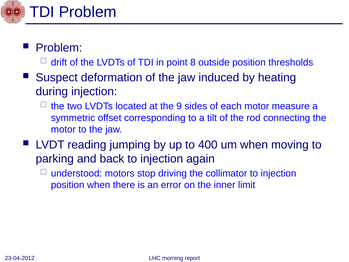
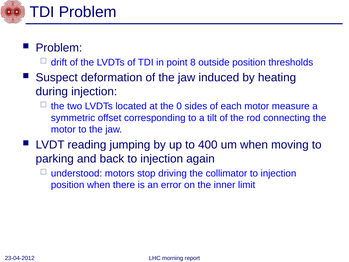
9: 9 -> 0
